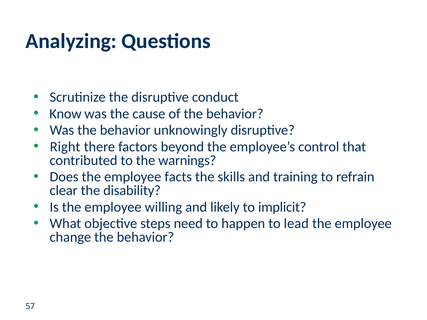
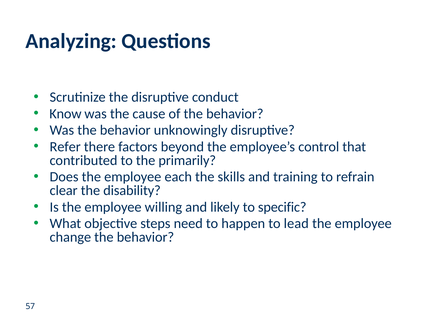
Right: Right -> Refer
warnings: warnings -> primarily
facts: facts -> each
implicit: implicit -> specific
